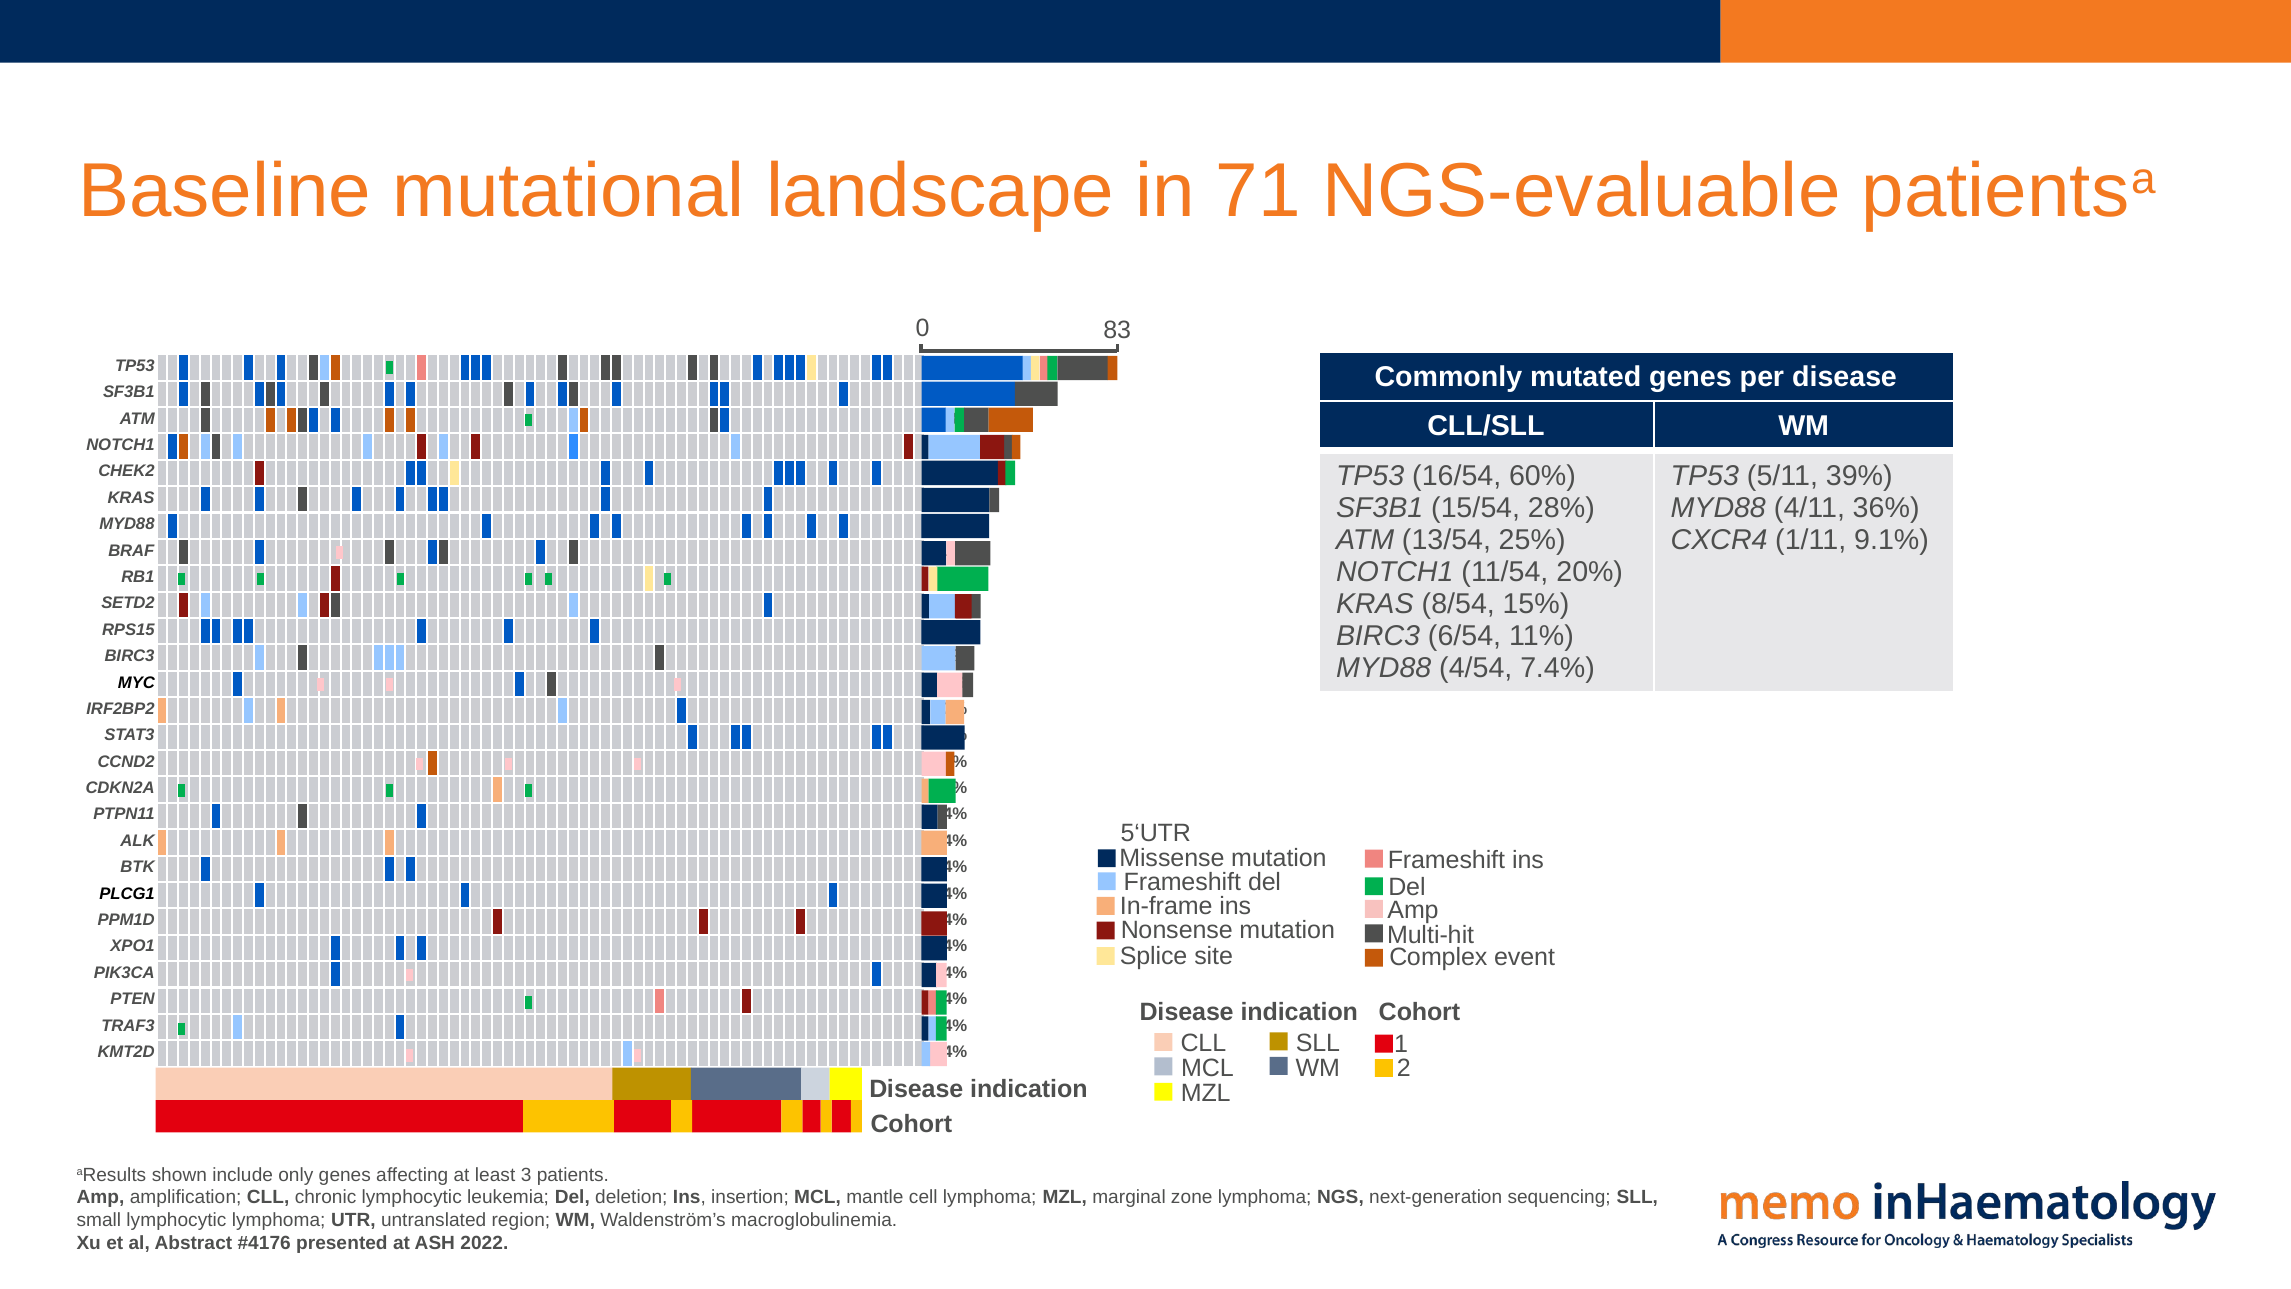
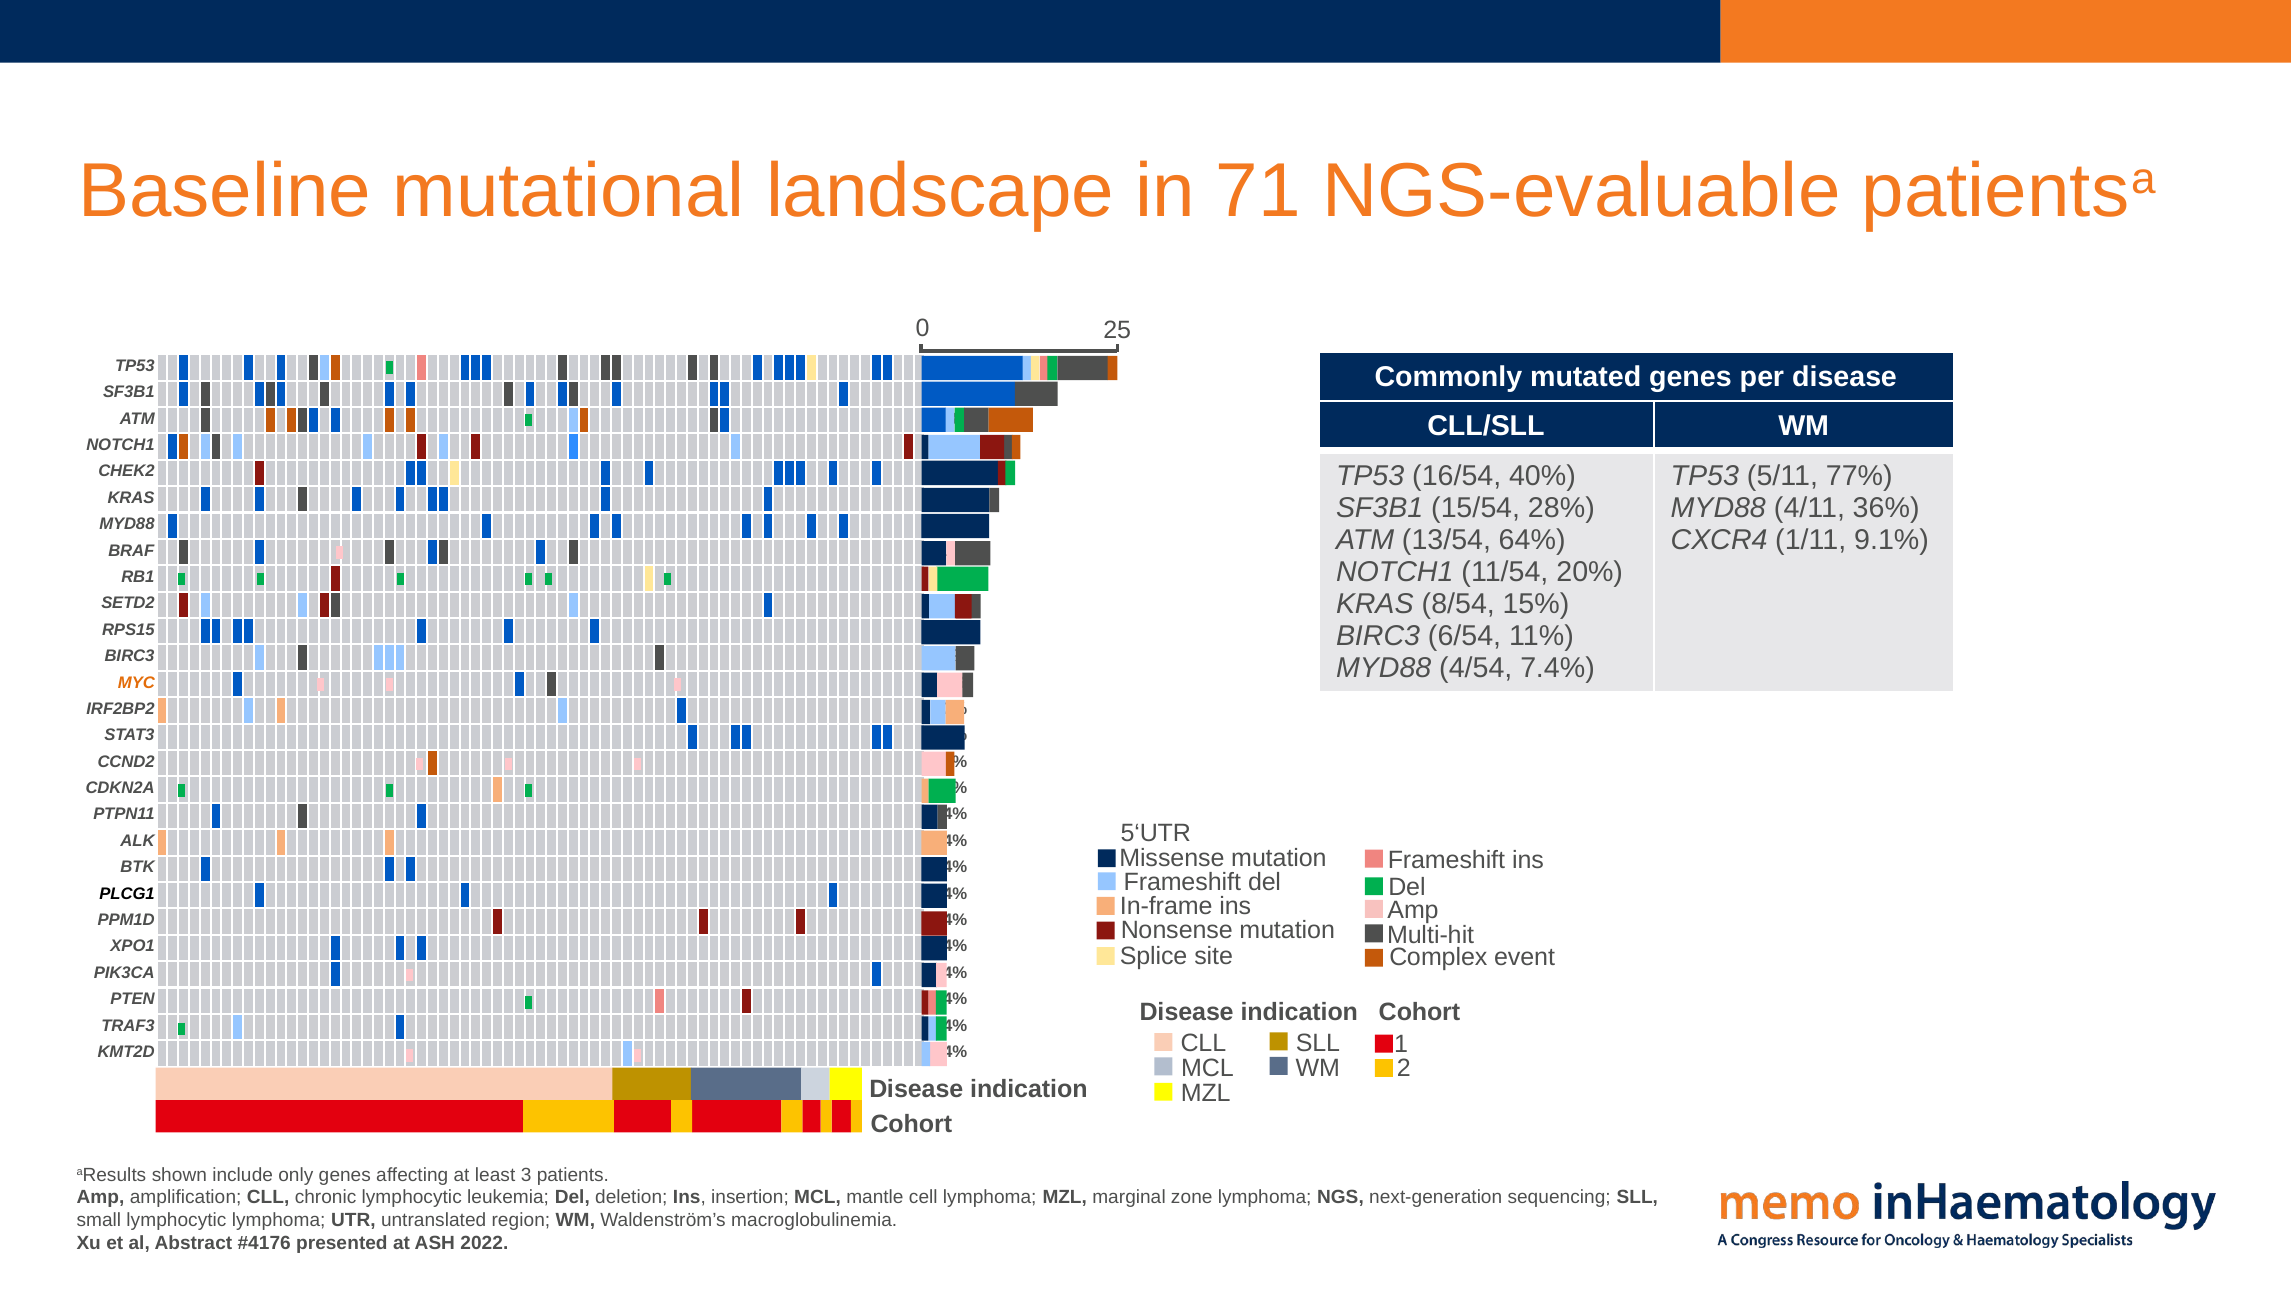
83: 83 -> 25
60%: 60% -> 40%
39%: 39% -> 77%
25%: 25% -> 64%
MYC colour: black -> orange
